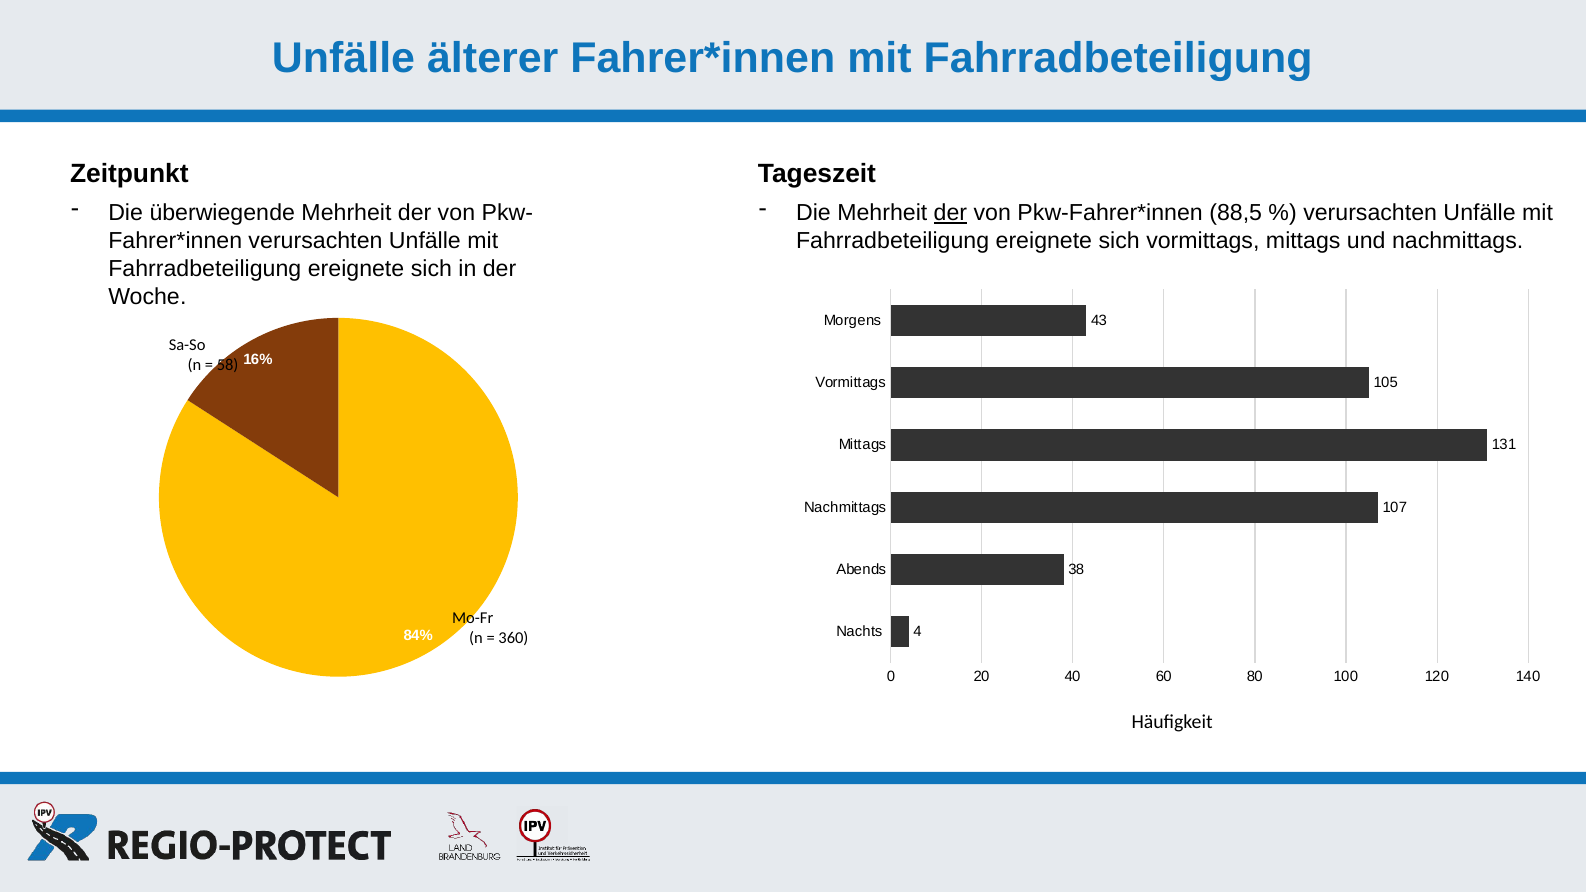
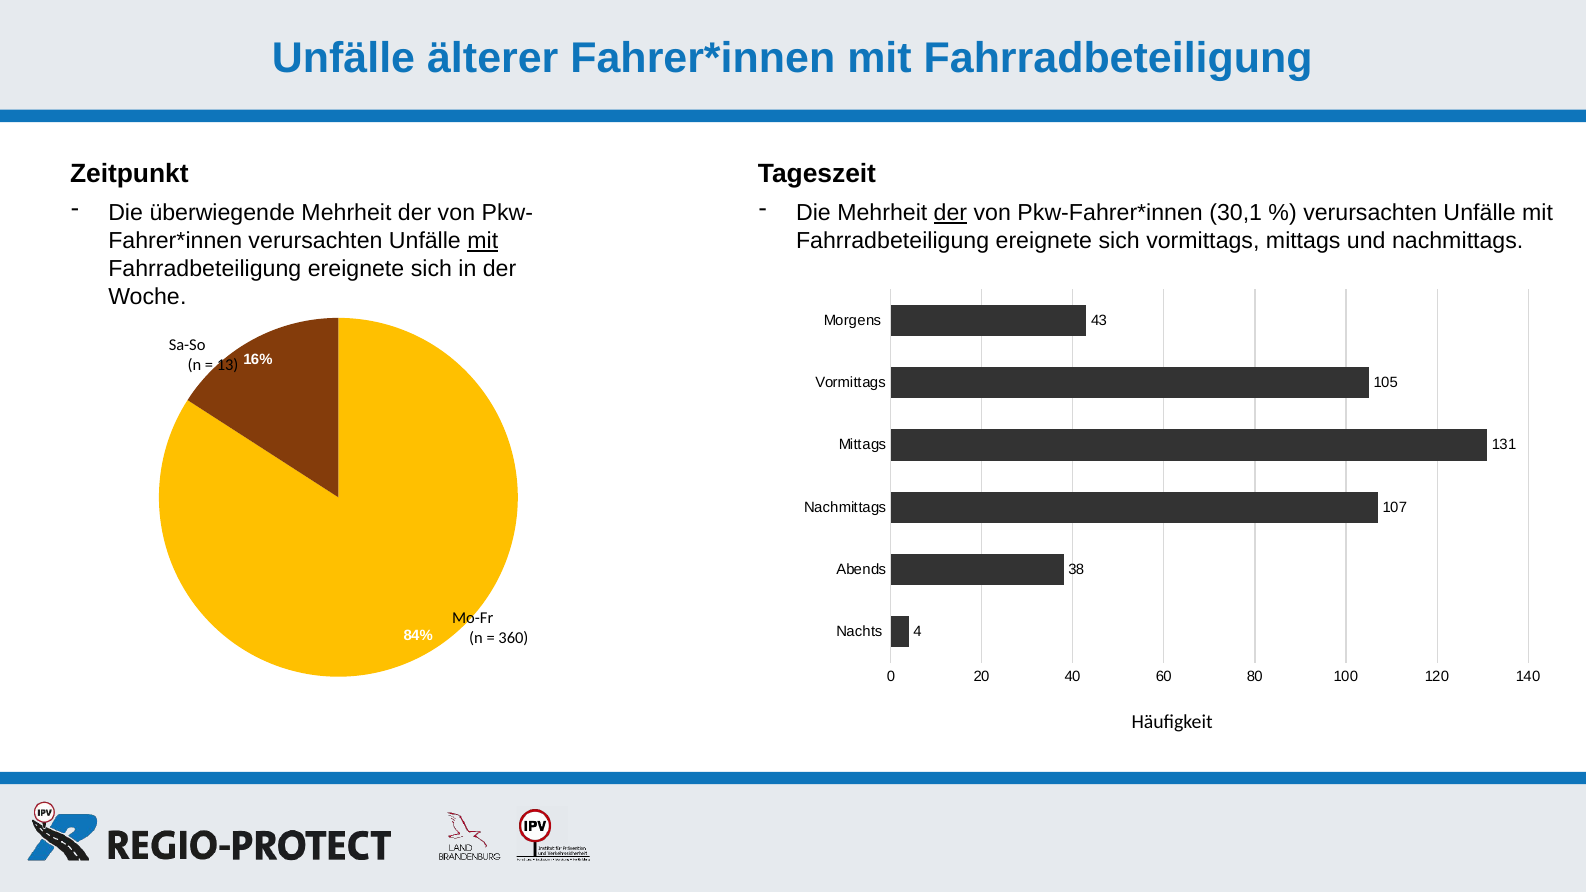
88,5: 88,5 -> 30,1
mit at (483, 241) underline: none -> present
58: 58 -> 13
